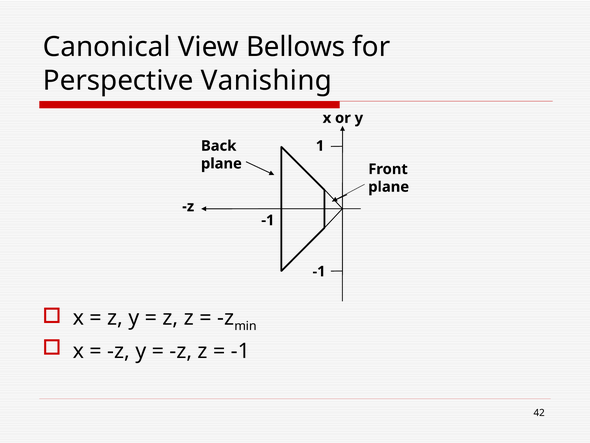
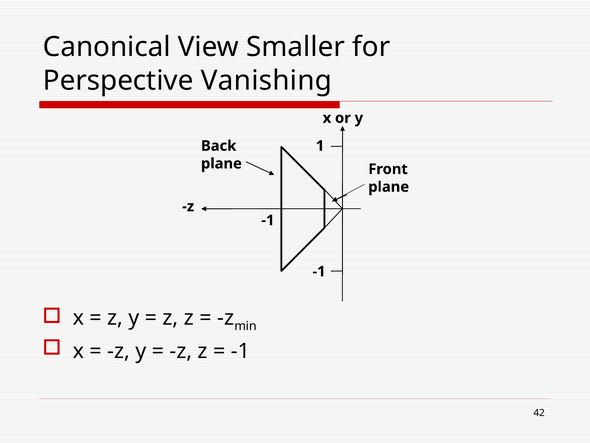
Bellows: Bellows -> Smaller
